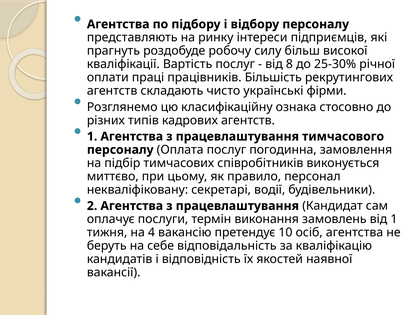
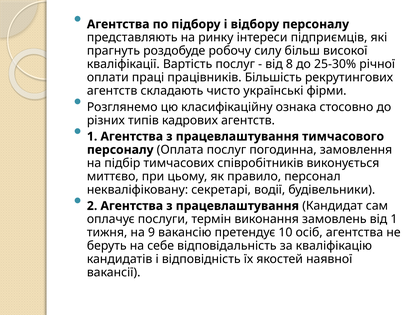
4: 4 -> 9
